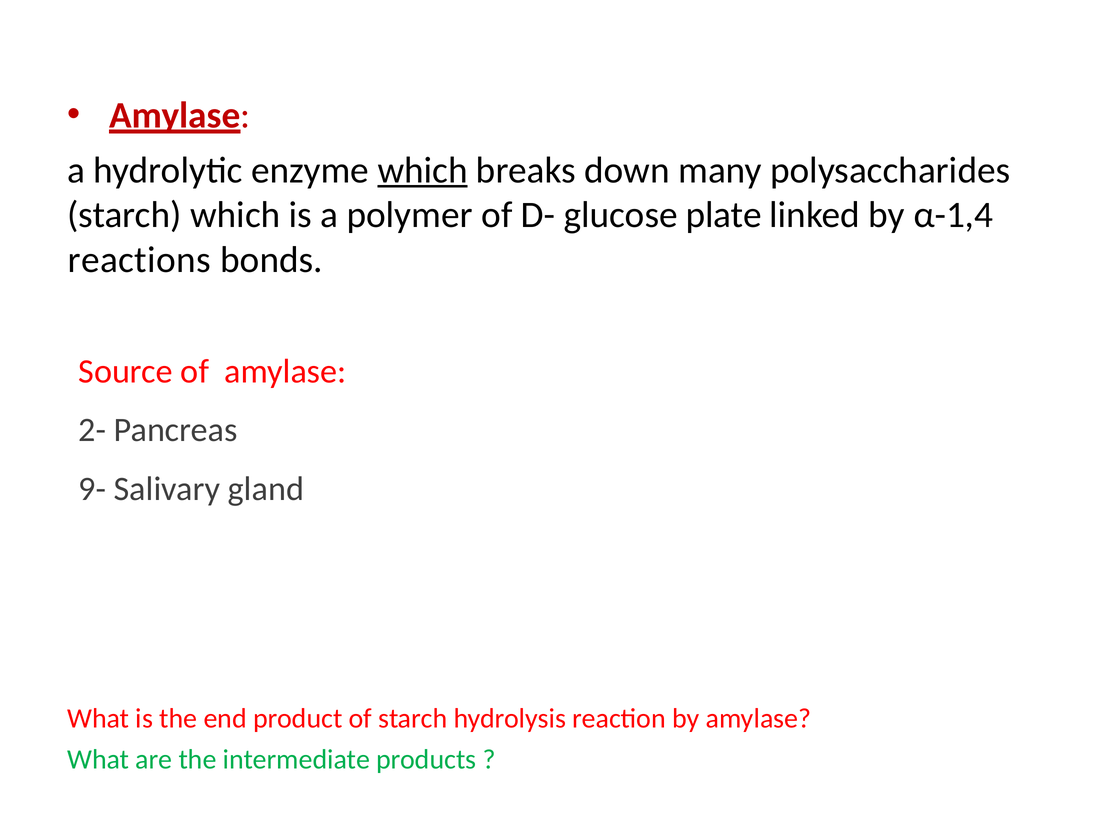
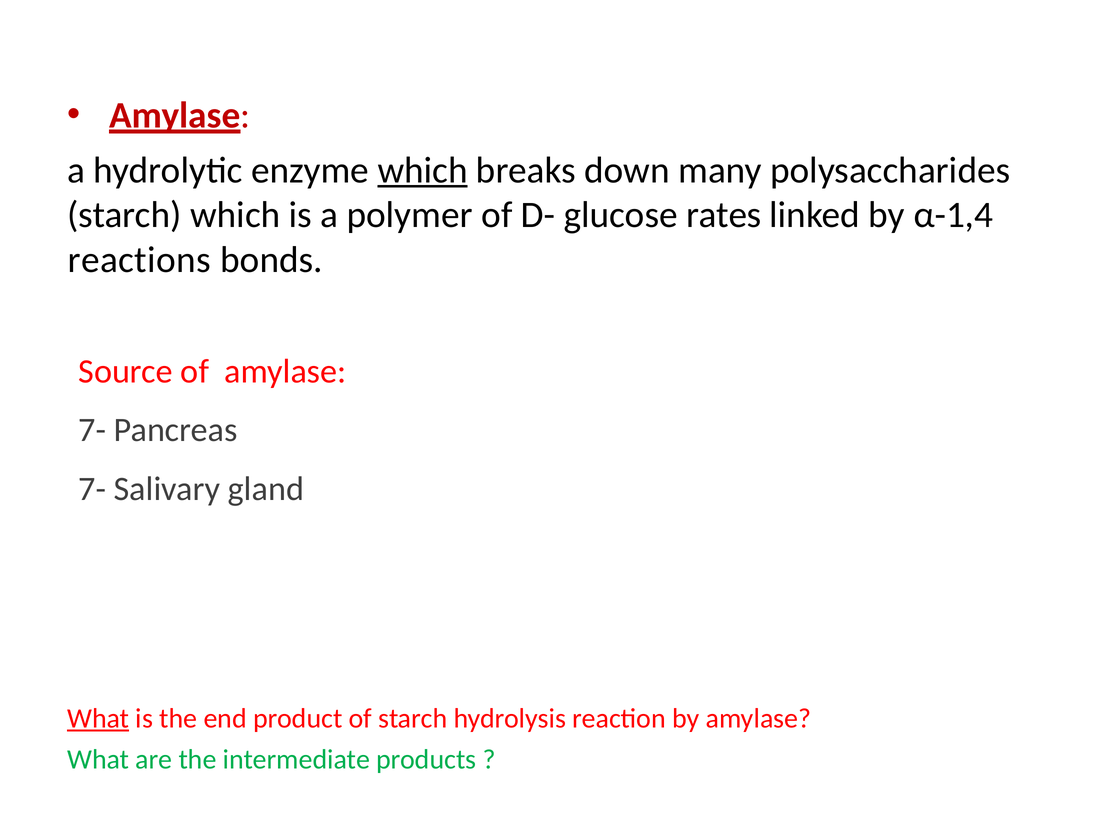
plate: plate -> rates
2- at (92, 430): 2- -> 7-
9- at (92, 489): 9- -> 7-
What at (98, 718) underline: none -> present
